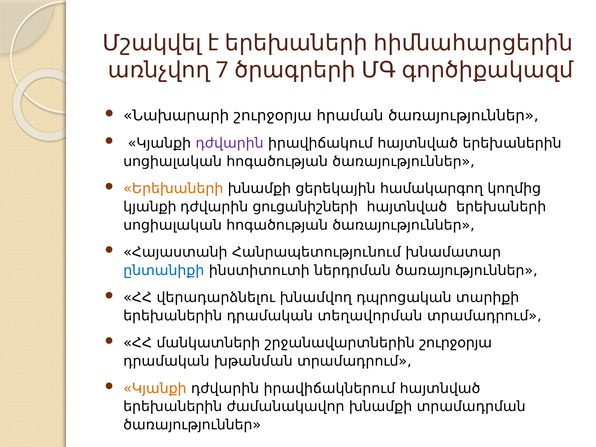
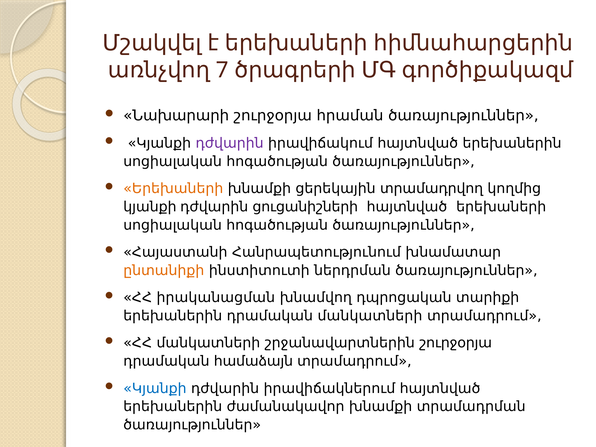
համակարգող: համակարգող -> տրամադրվող
ընտանիքի colour: blue -> orange
վերադարձնելու: վերադարձնելու -> իրականացման
դրամական տեղավորման: տեղավորման -> մանկատների
խթանման: խթանման -> համաձայն
Կյանքի at (155, 388) colour: orange -> blue
